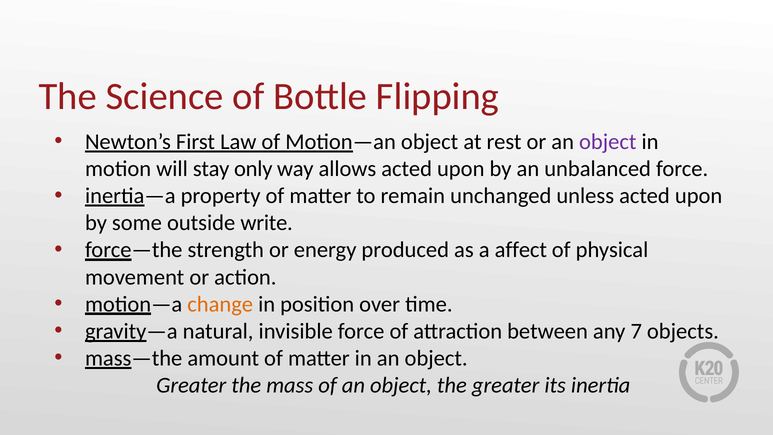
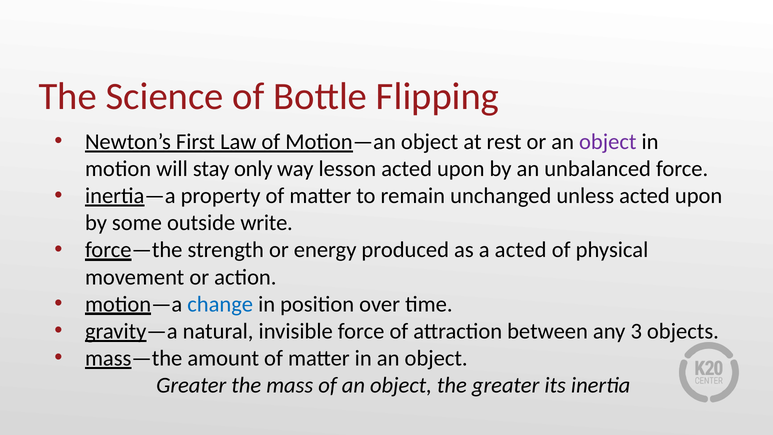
allows: allows -> lesson
a affect: affect -> acted
change colour: orange -> blue
7: 7 -> 3
